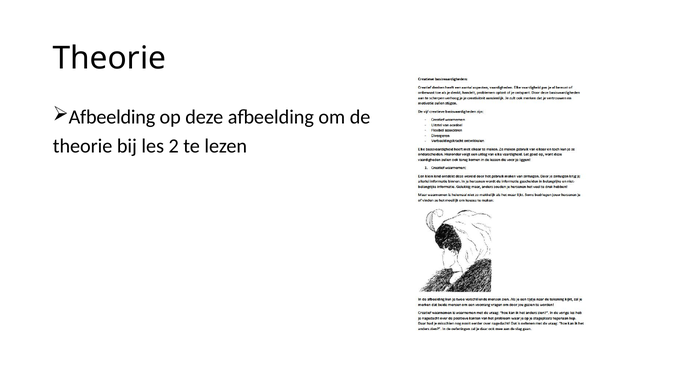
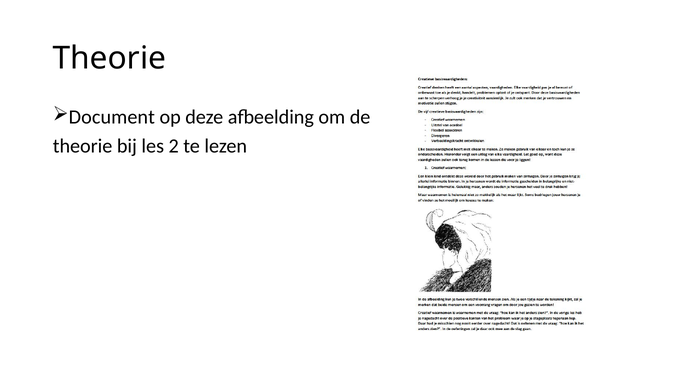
Afbeelding at (112, 117): Afbeelding -> Document
